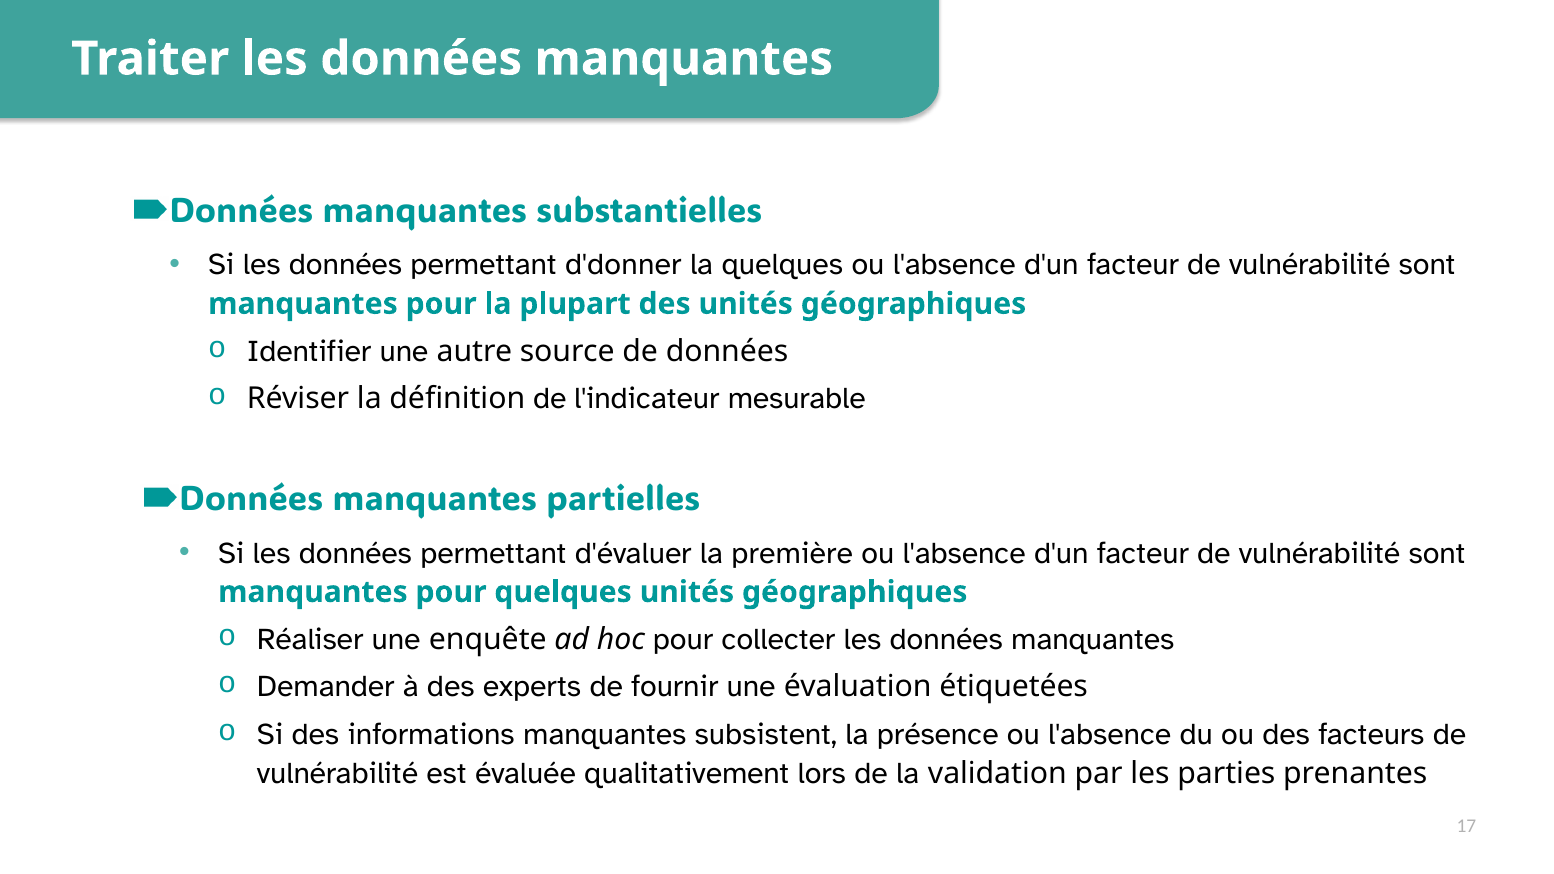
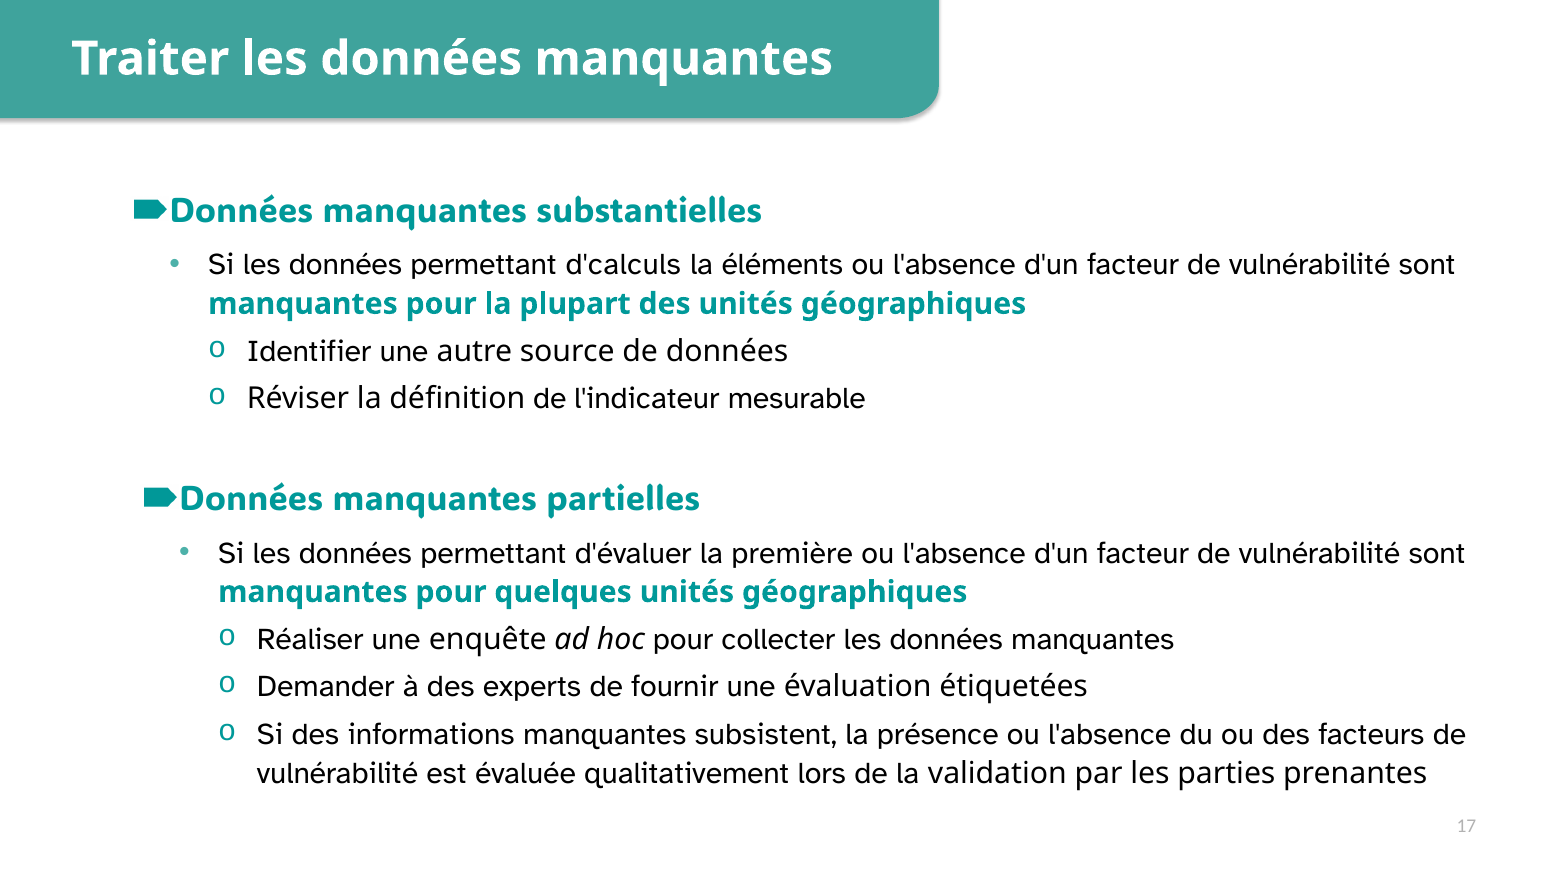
d'donner: d'donner -> d'calculs
la quelques: quelques -> éléments
